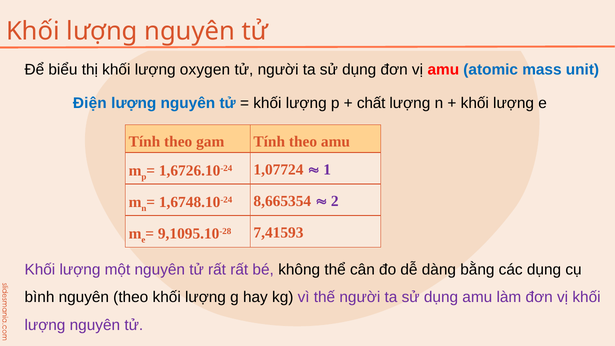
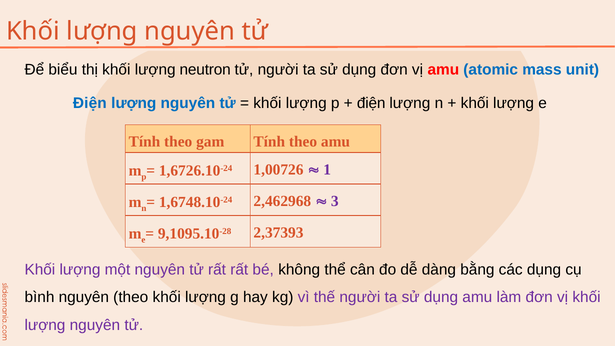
oxygen: oxygen -> neutron
chất at (371, 103): chất -> điện
1,07724: 1,07724 -> 1,00726
8,665354: 8,665354 -> 2,462968
2: 2 -> 3
7,41593: 7,41593 -> 2,37393
